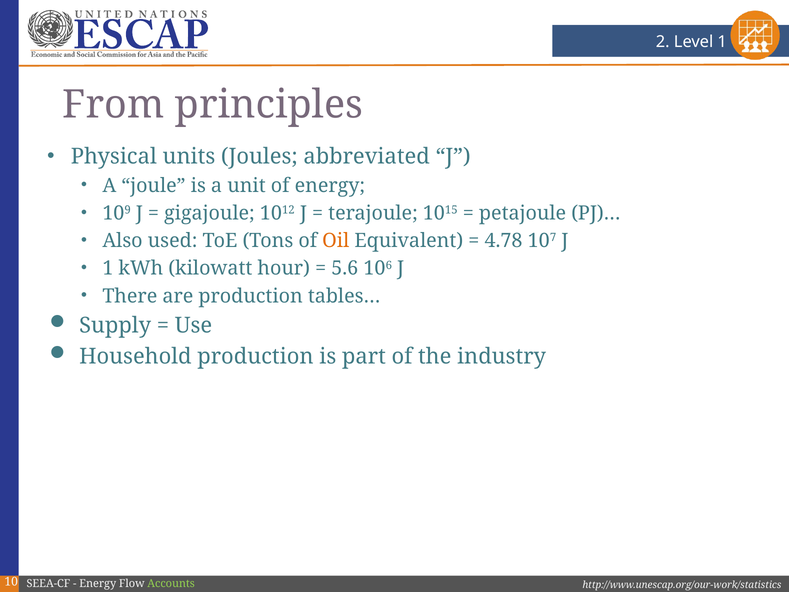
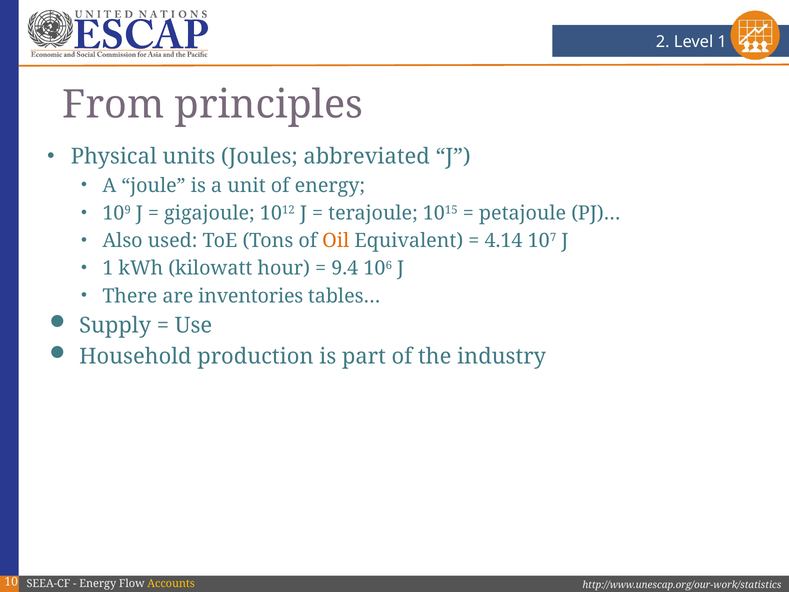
4.78: 4.78 -> 4.14
5.6: 5.6 -> 9.4
are production: production -> inventories
Accounts colour: light green -> yellow
